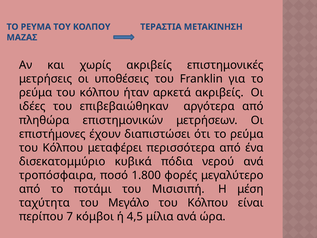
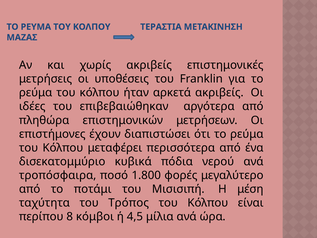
Μεγάλο: Μεγάλο -> Τρόπος
7: 7 -> 8
